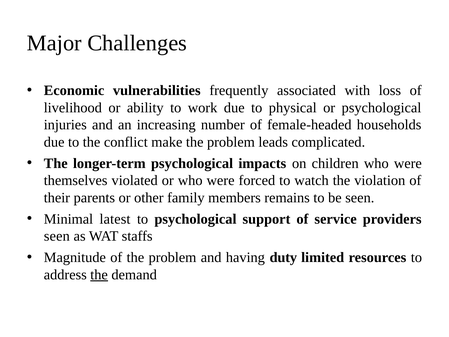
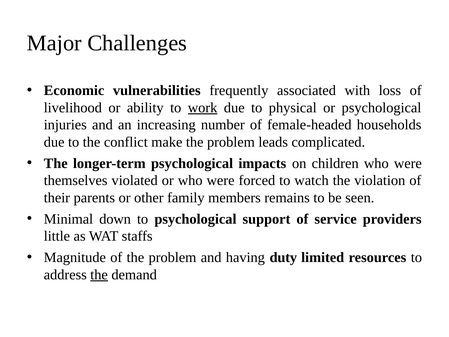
work underline: none -> present
latest: latest -> down
seen at (57, 236): seen -> little
